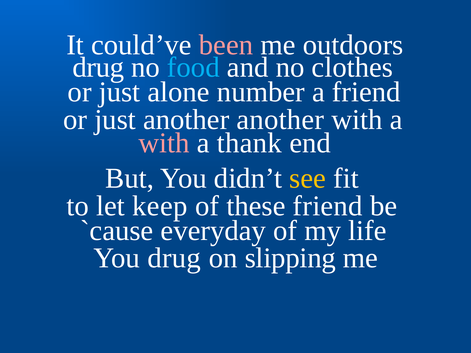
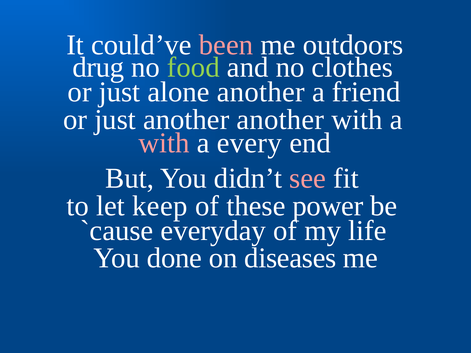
food colour: light blue -> light green
alone number: number -> another
thank: thank -> every
see colour: yellow -> pink
these friend: friend -> power
You drug: drug -> done
slipping: slipping -> diseases
